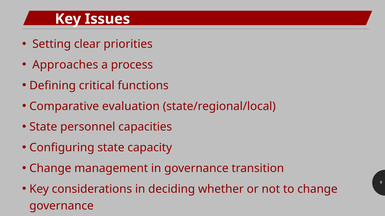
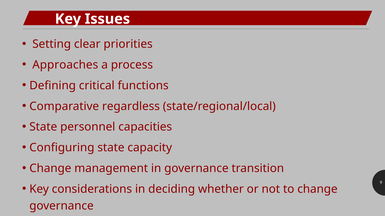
evaluation: evaluation -> regardless
